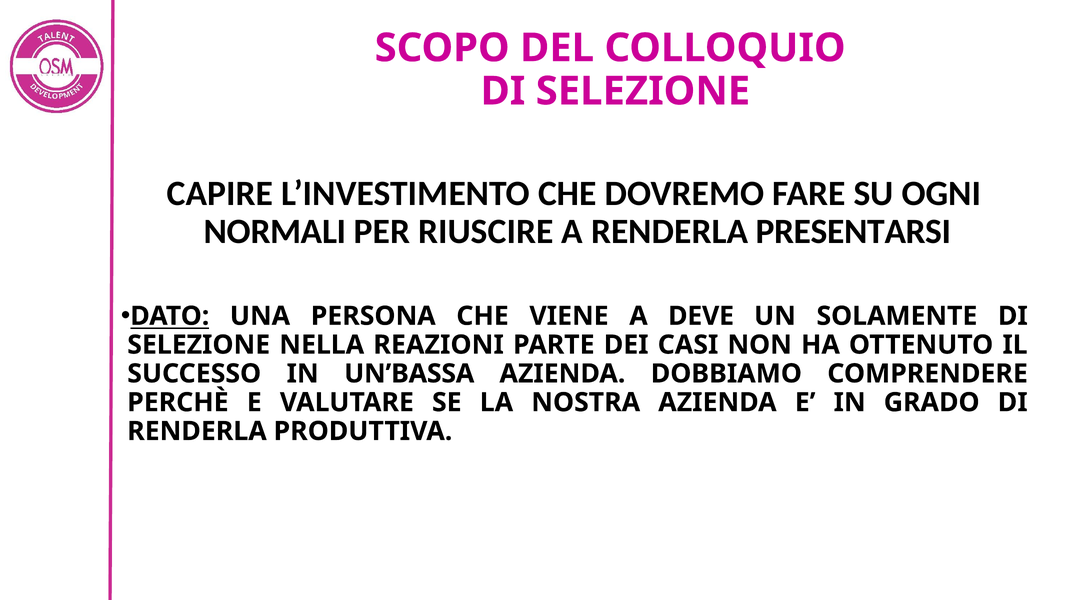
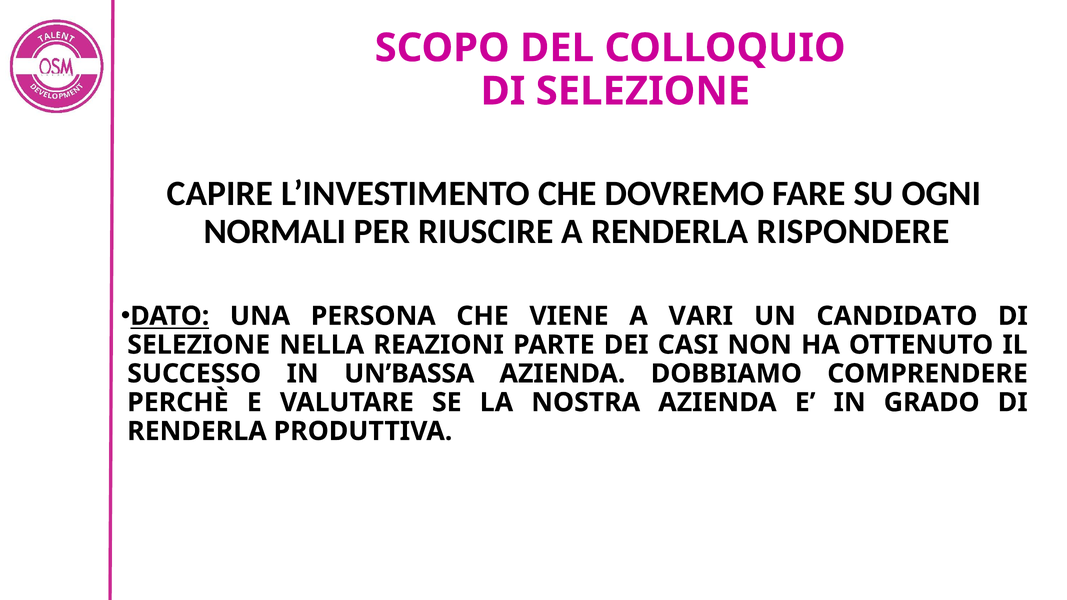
PRESENTARSI: PRESENTARSI -> RISPONDERE
DEVE: DEVE -> VARI
SOLAMENTE: SOLAMENTE -> CANDIDATO
